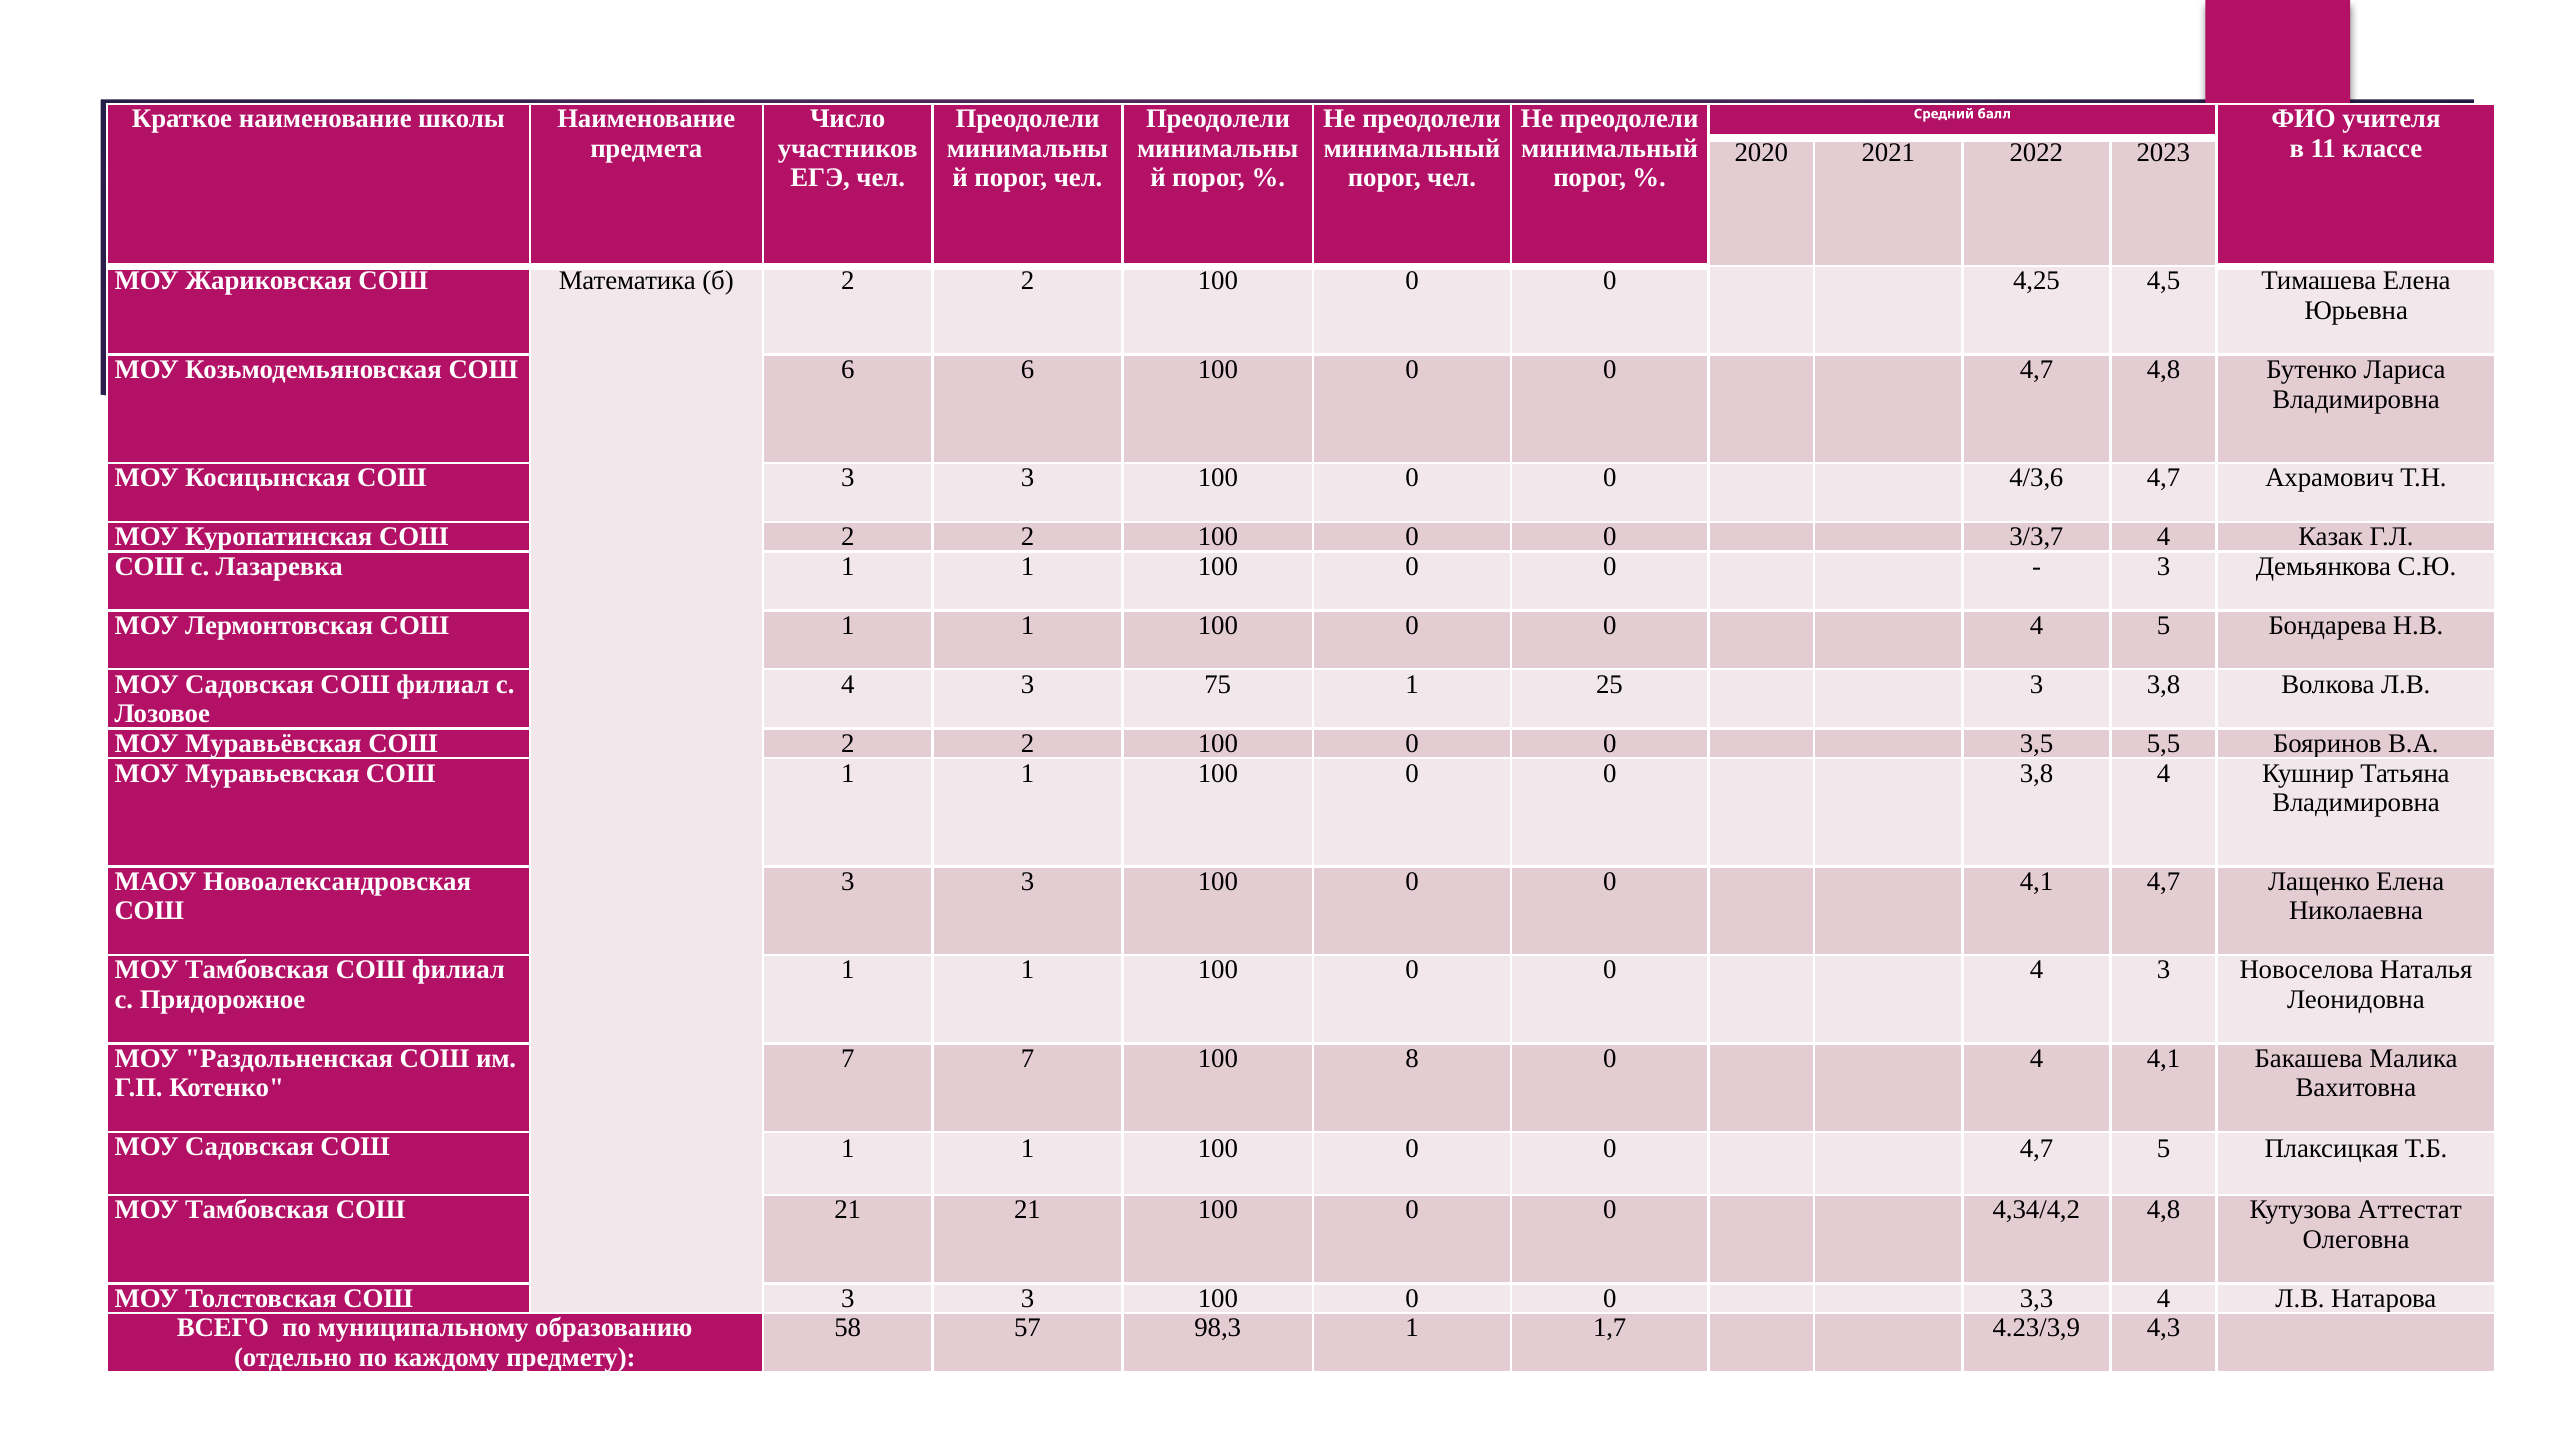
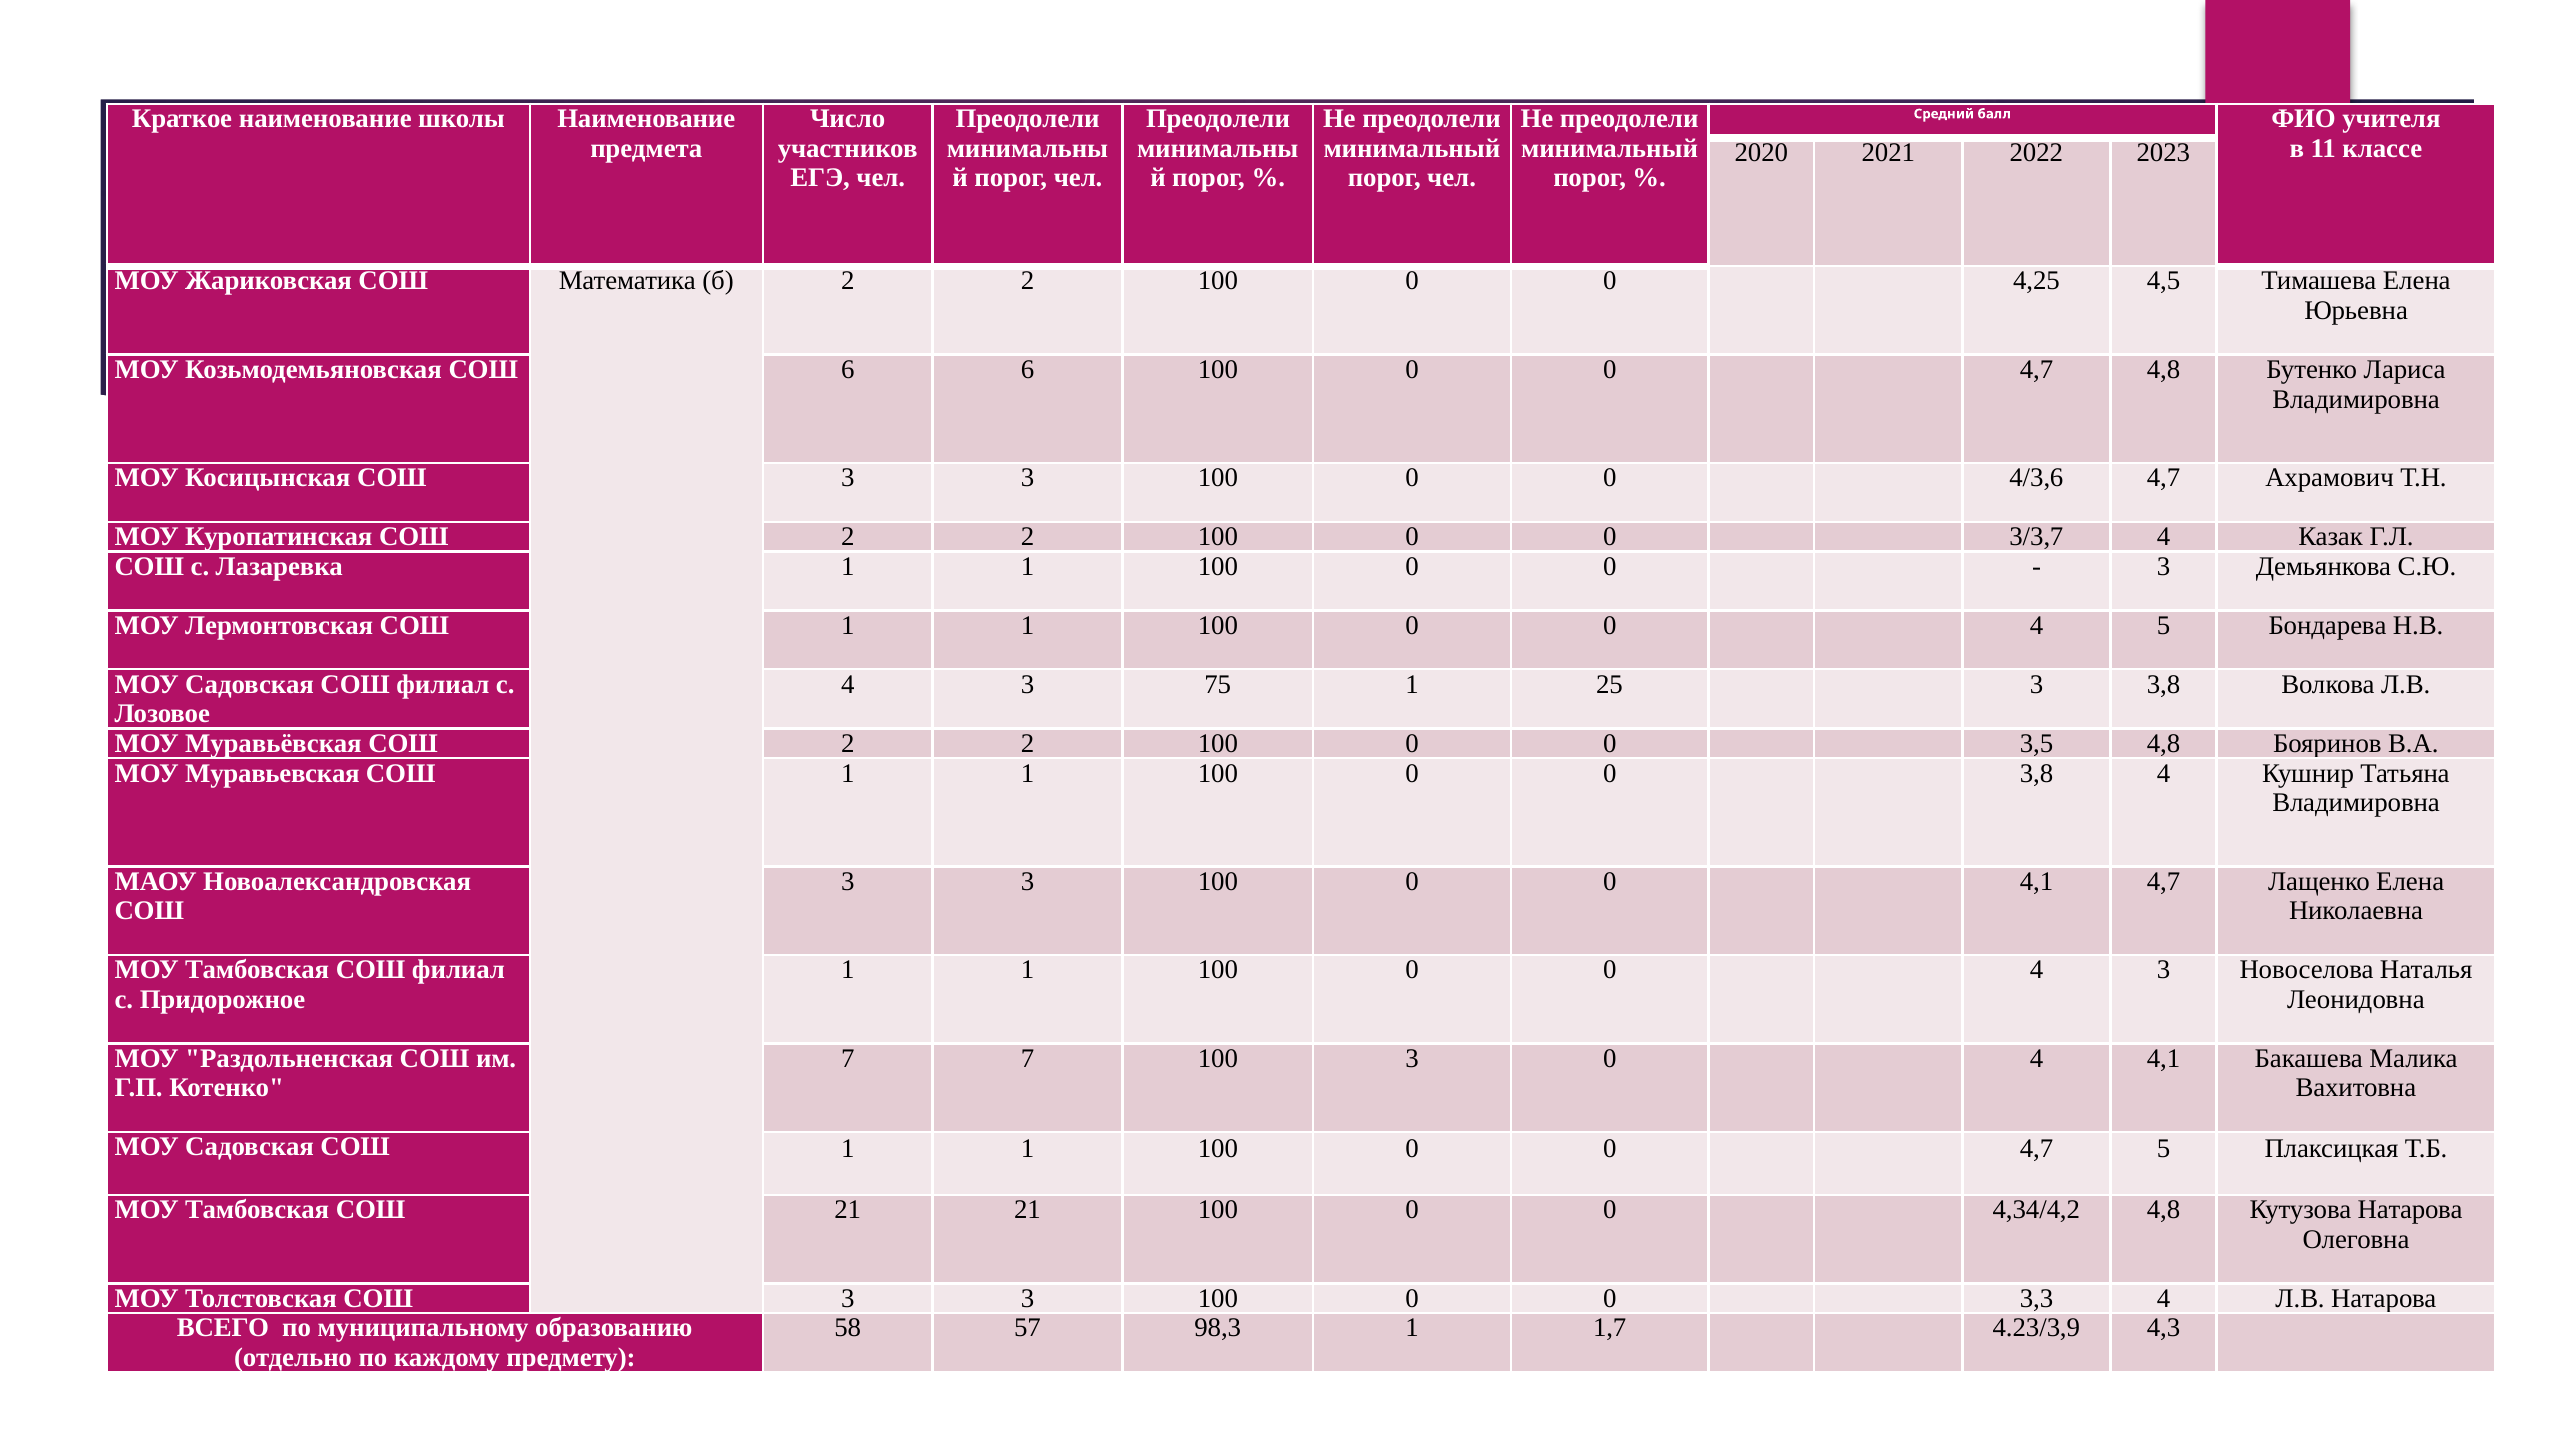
3,5 5,5: 5,5 -> 4,8
100 8: 8 -> 3
Кутузова Аттестат: Аттестат -> Натарова
